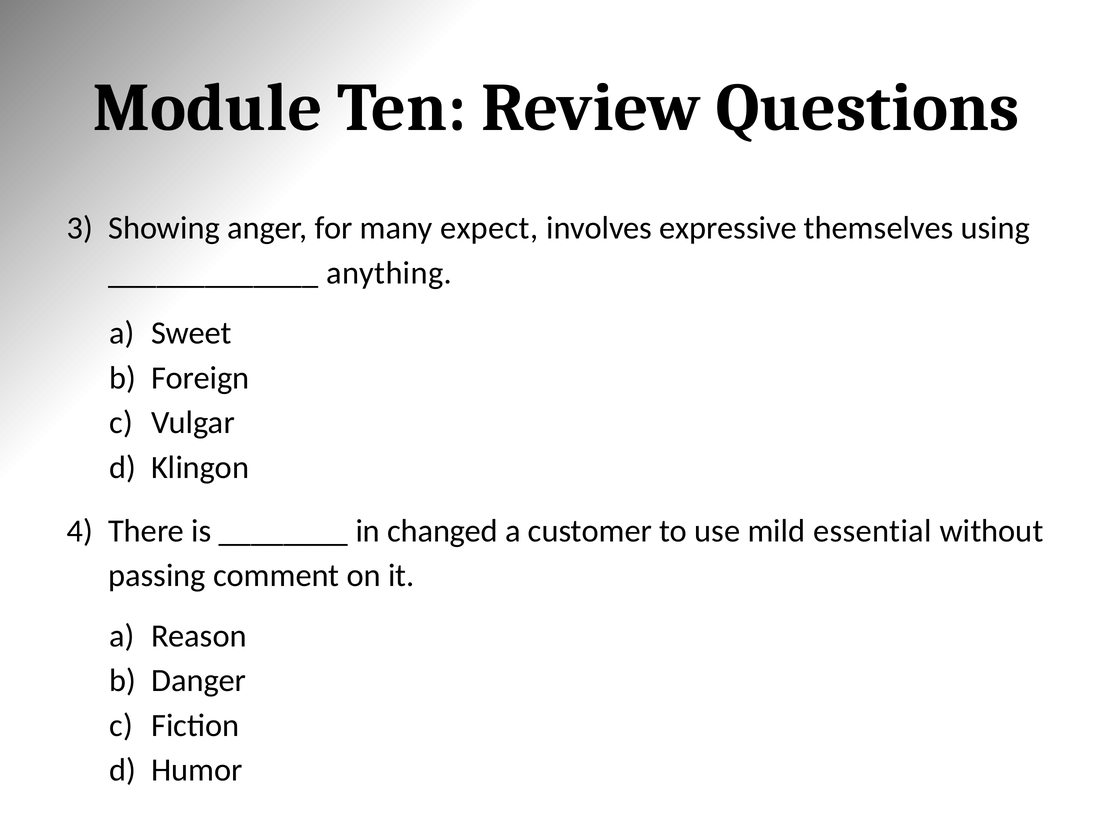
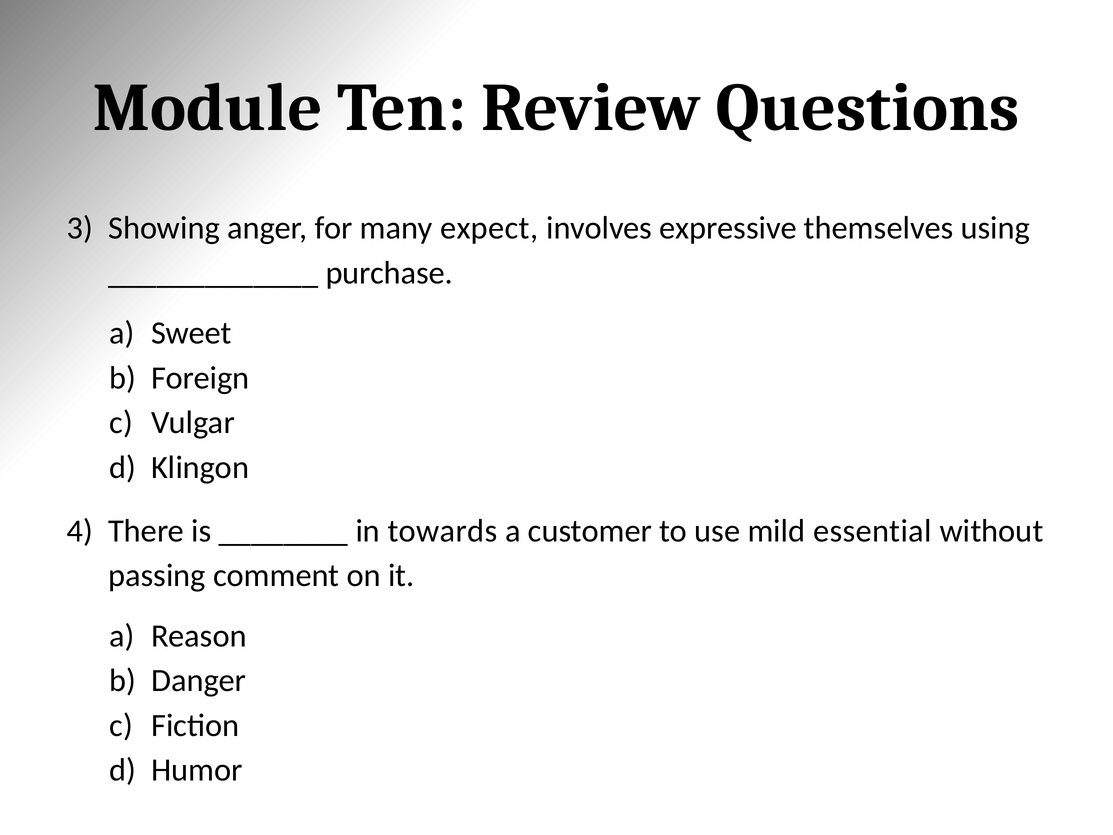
anything: anything -> purchase
changed: changed -> towards
